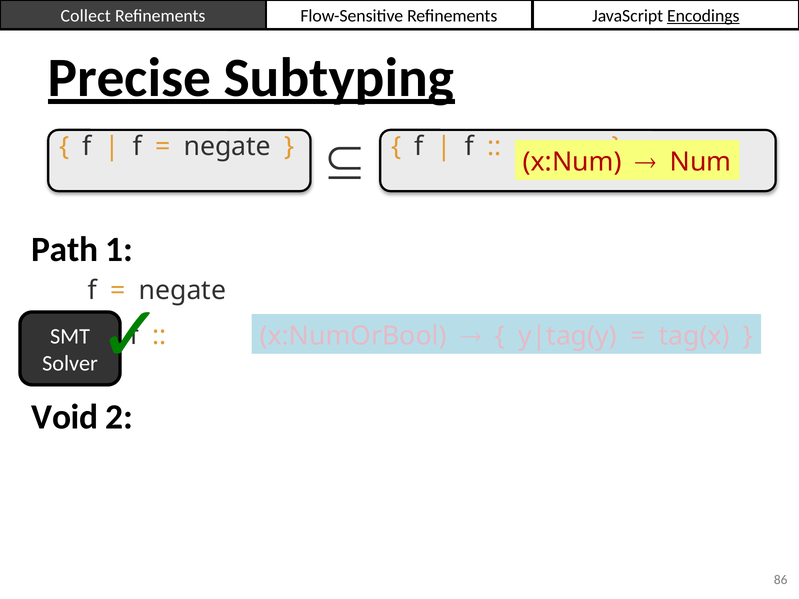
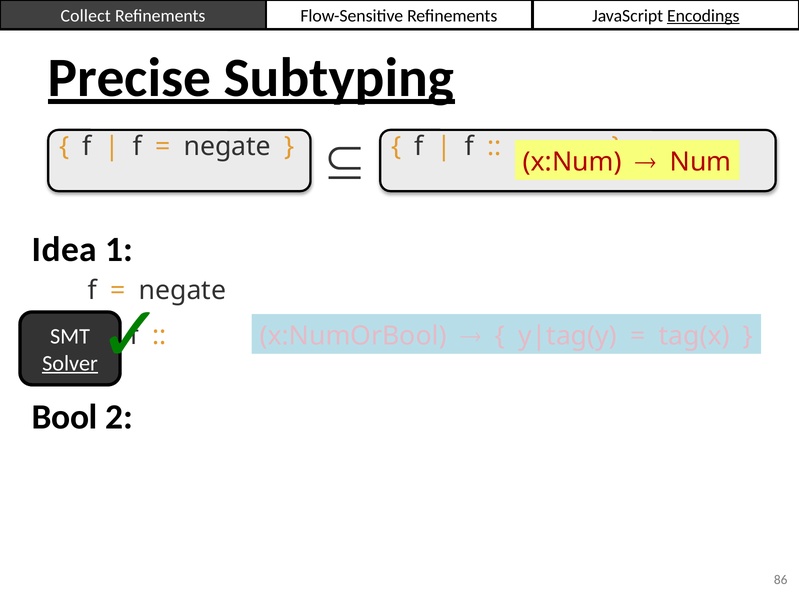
Path: Path -> Idea
Solver underline: none -> present
Void: Void -> Bool
